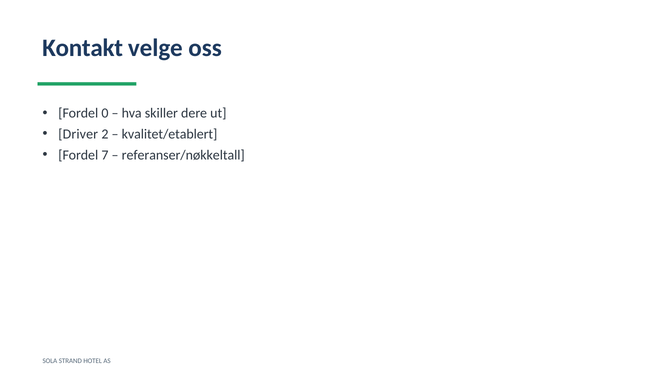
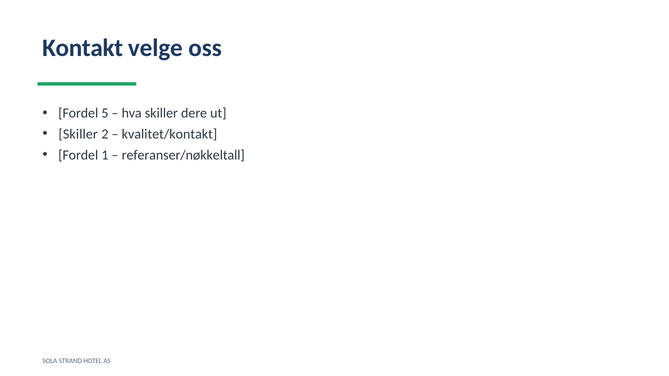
0: 0 -> 5
Driver at (78, 134): Driver -> Skiller
kvalitet/etablert: kvalitet/etablert -> kvalitet/kontakt
7: 7 -> 1
